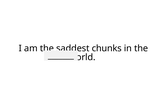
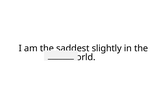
chunks: chunks -> slightly
